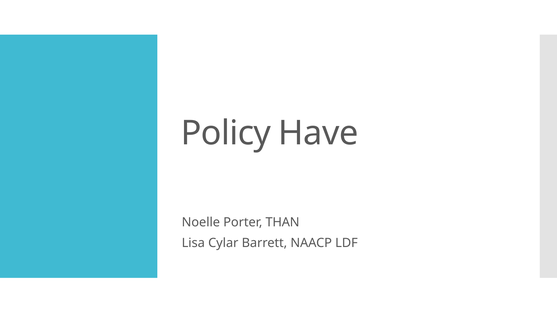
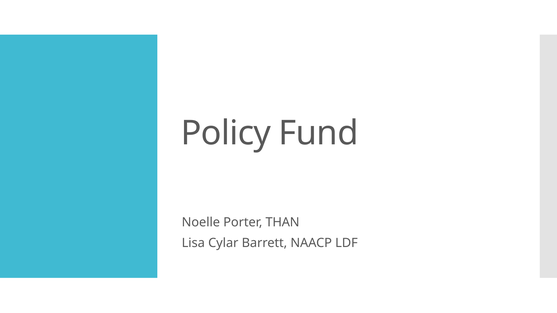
Have: Have -> Fund
